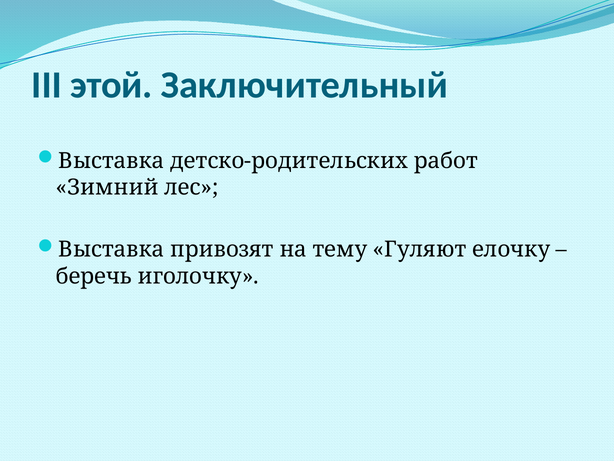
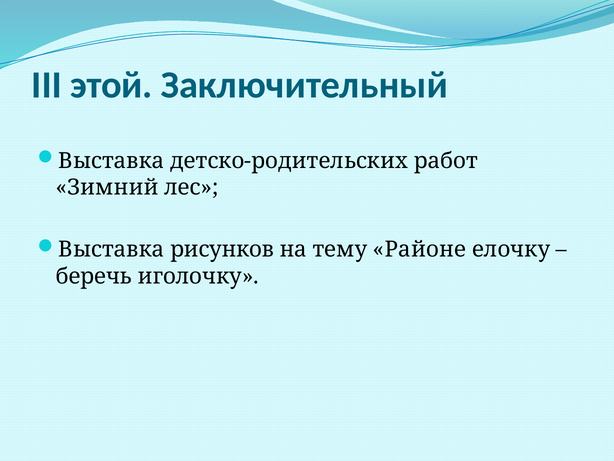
привозят: привозят -> рисунков
Гуляют: Гуляют -> Районе
